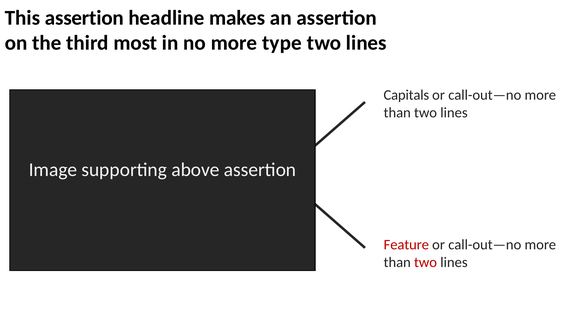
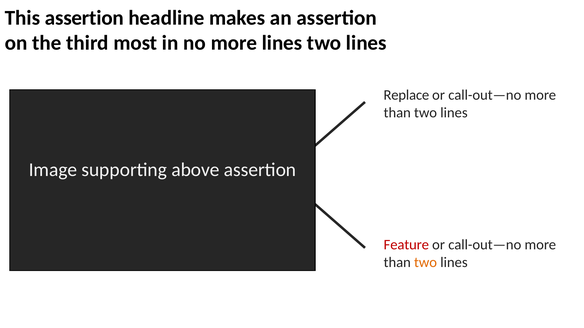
more type: type -> lines
Capitals: Capitals -> Replace
two at (426, 263) colour: red -> orange
